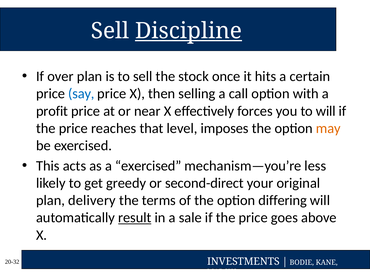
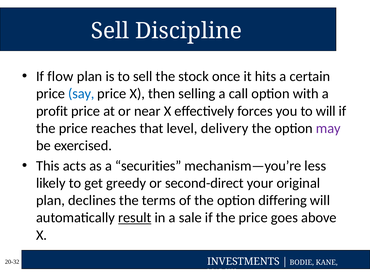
Discipline underline: present -> none
over: over -> flow
imposes: imposes -> delivery
may colour: orange -> purple
a exercised: exercised -> securities
delivery: delivery -> declines
